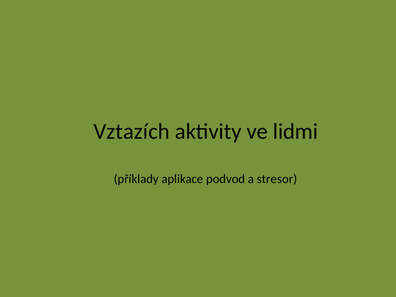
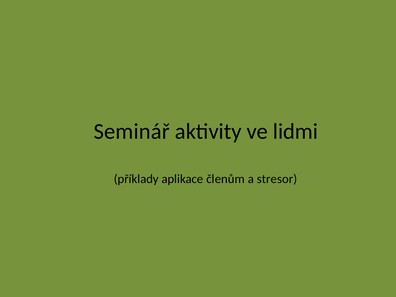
Vztazích: Vztazích -> Seminář
podvod: podvod -> členům
